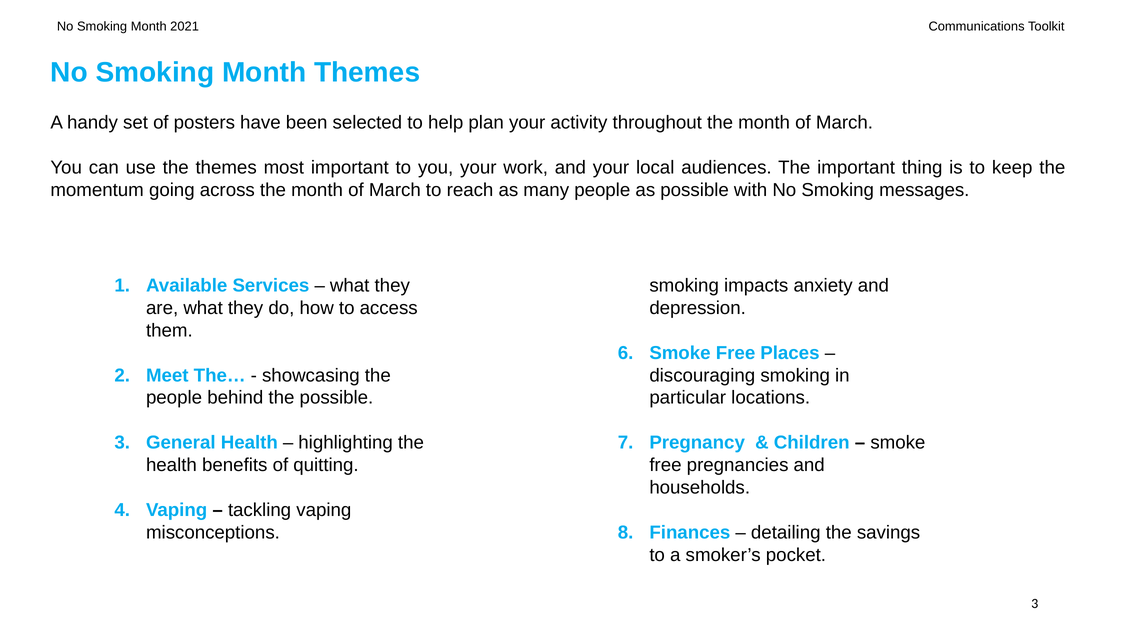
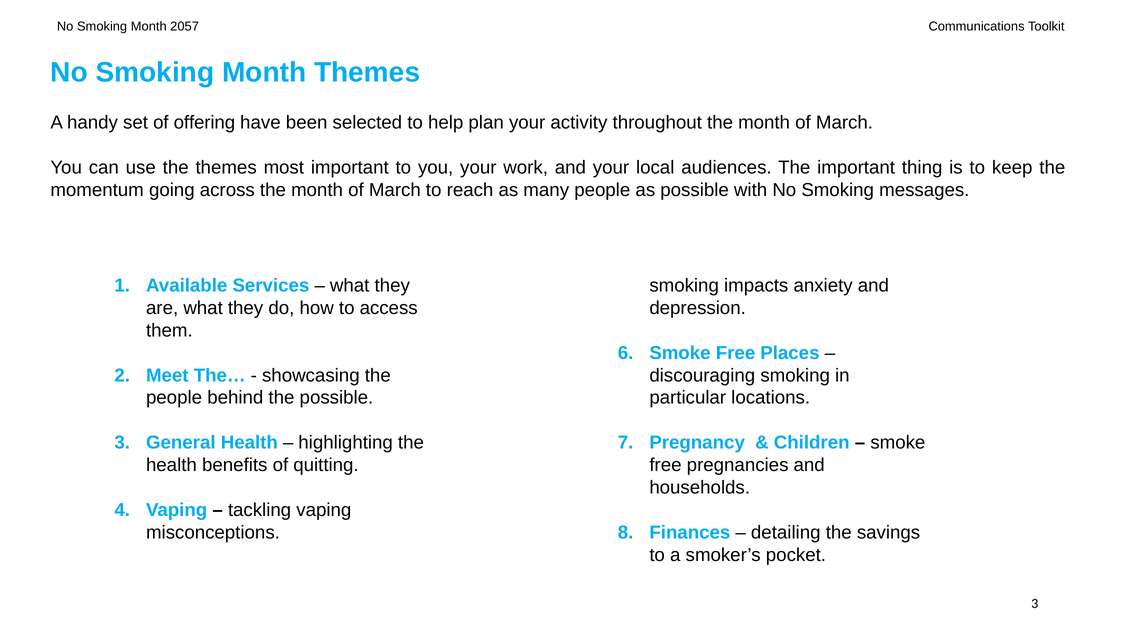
2021: 2021 -> 2057
posters: posters -> offering
